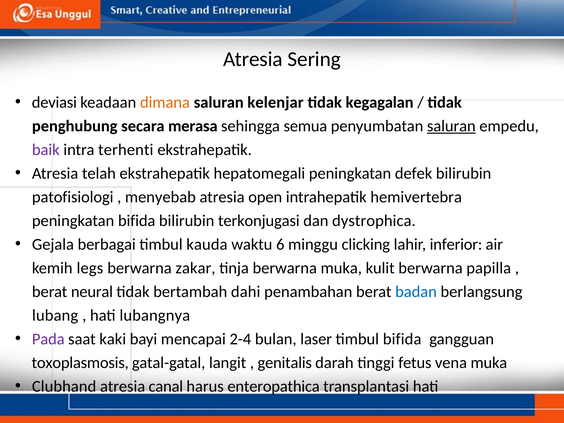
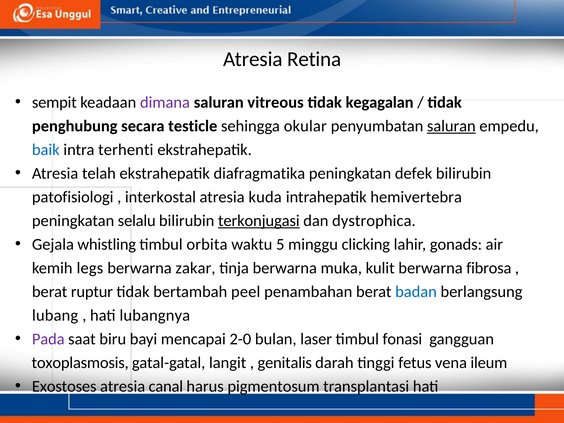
Sering: Sering -> Retina
deviasi: deviasi -> sempit
dimana colour: orange -> purple
kelenjar: kelenjar -> vitreous
merasa: merasa -> testicle
semua: semua -> okular
baik colour: purple -> blue
hepatomegali: hepatomegali -> diafragmatika
menyebab: menyebab -> interkostal
open: open -> kuda
peningkatan bifida: bifida -> selalu
terkonjugasi underline: none -> present
berbagai: berbagai -> whistling
kauda: kauda -> orbita
6: 6 -> 5
inferior: inferior -> gonads
papilla: papilla -> fibrosa
neural: neural -> ruptur
dahi: dahi -> peel
kaki: kaki -> biru
2-4: 2-4 -> 2-0
timbul bifida: bifida -> fonasi
vena muka: muka -> ileum
Clubhand: Clubhand -> Exostoses
enteropathica: enteropathica -> pigmentosum
